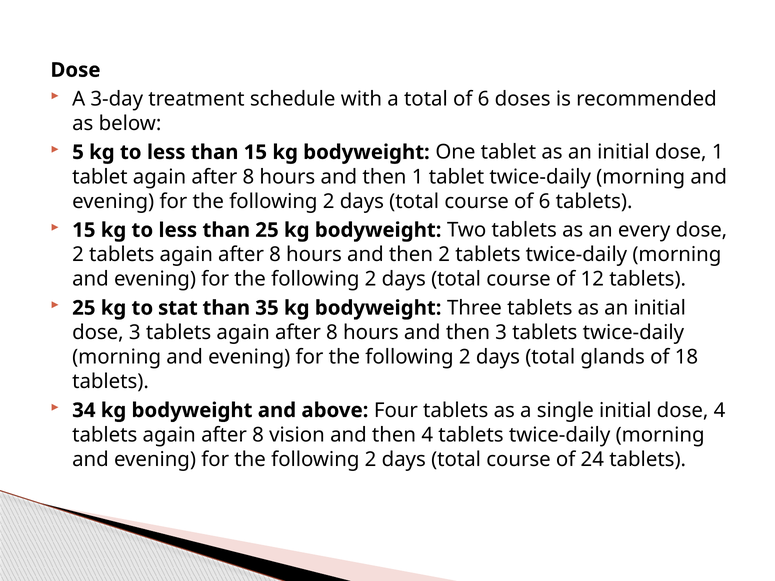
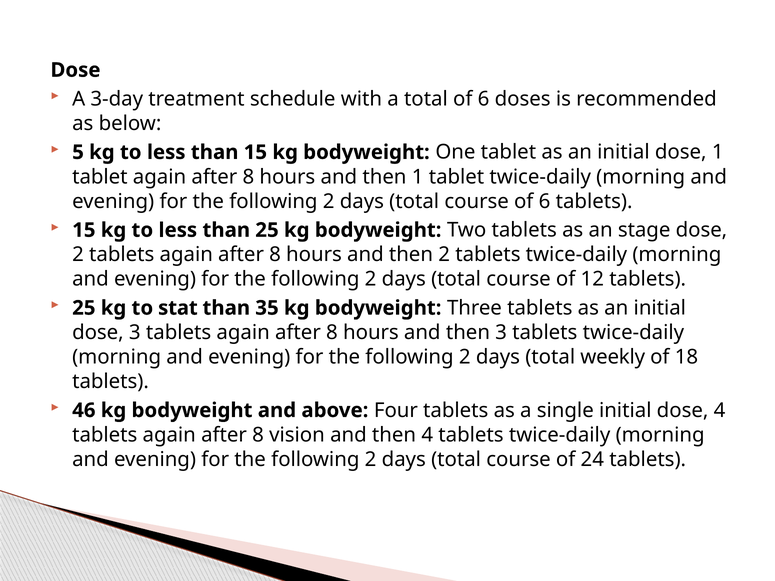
every: every -> stage
glands: glands -> weekly
34: 34 -> 46
